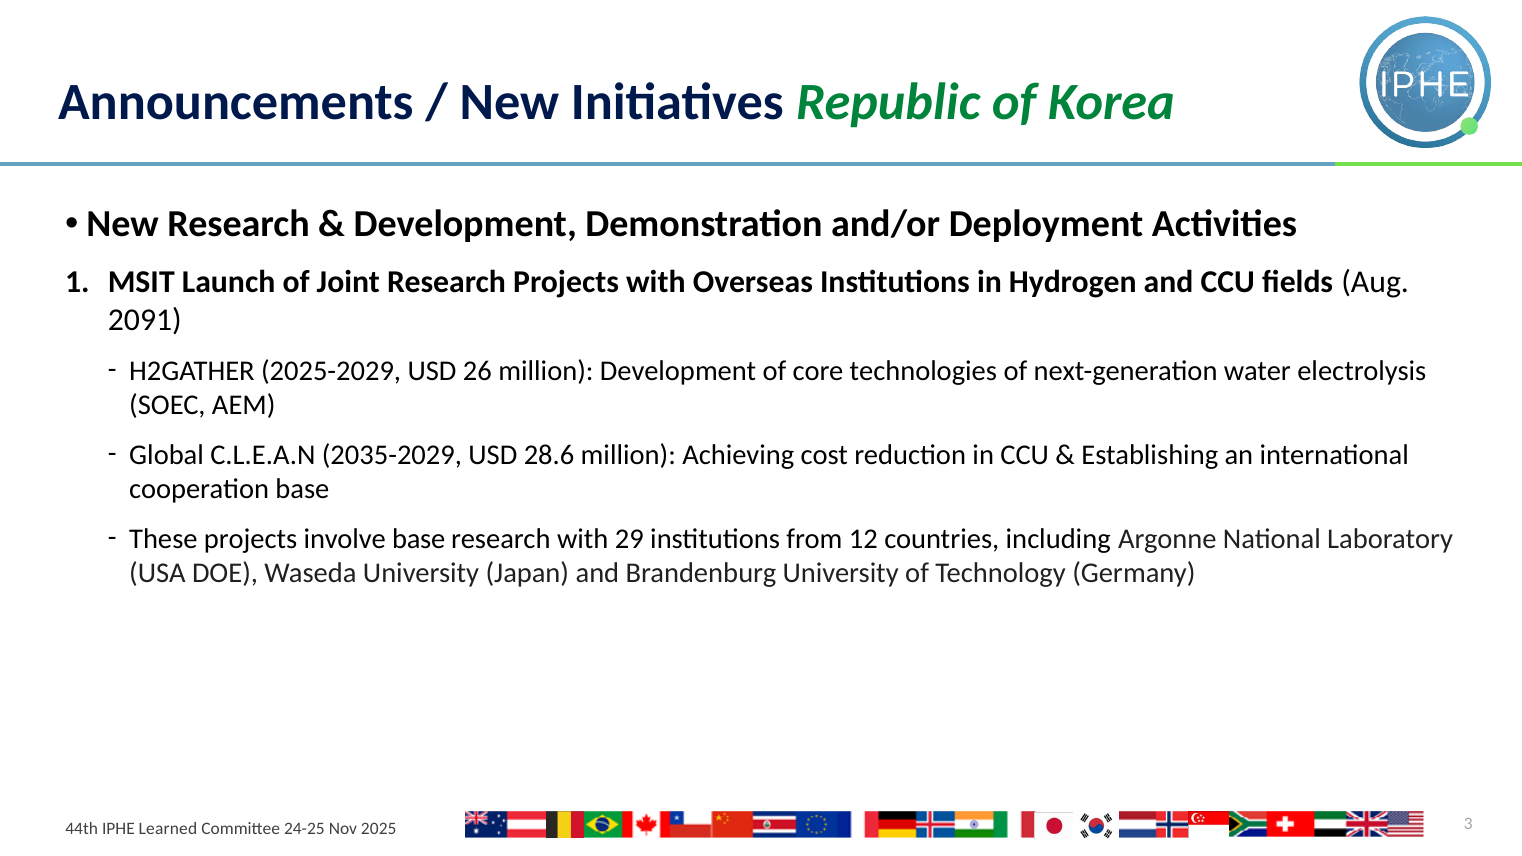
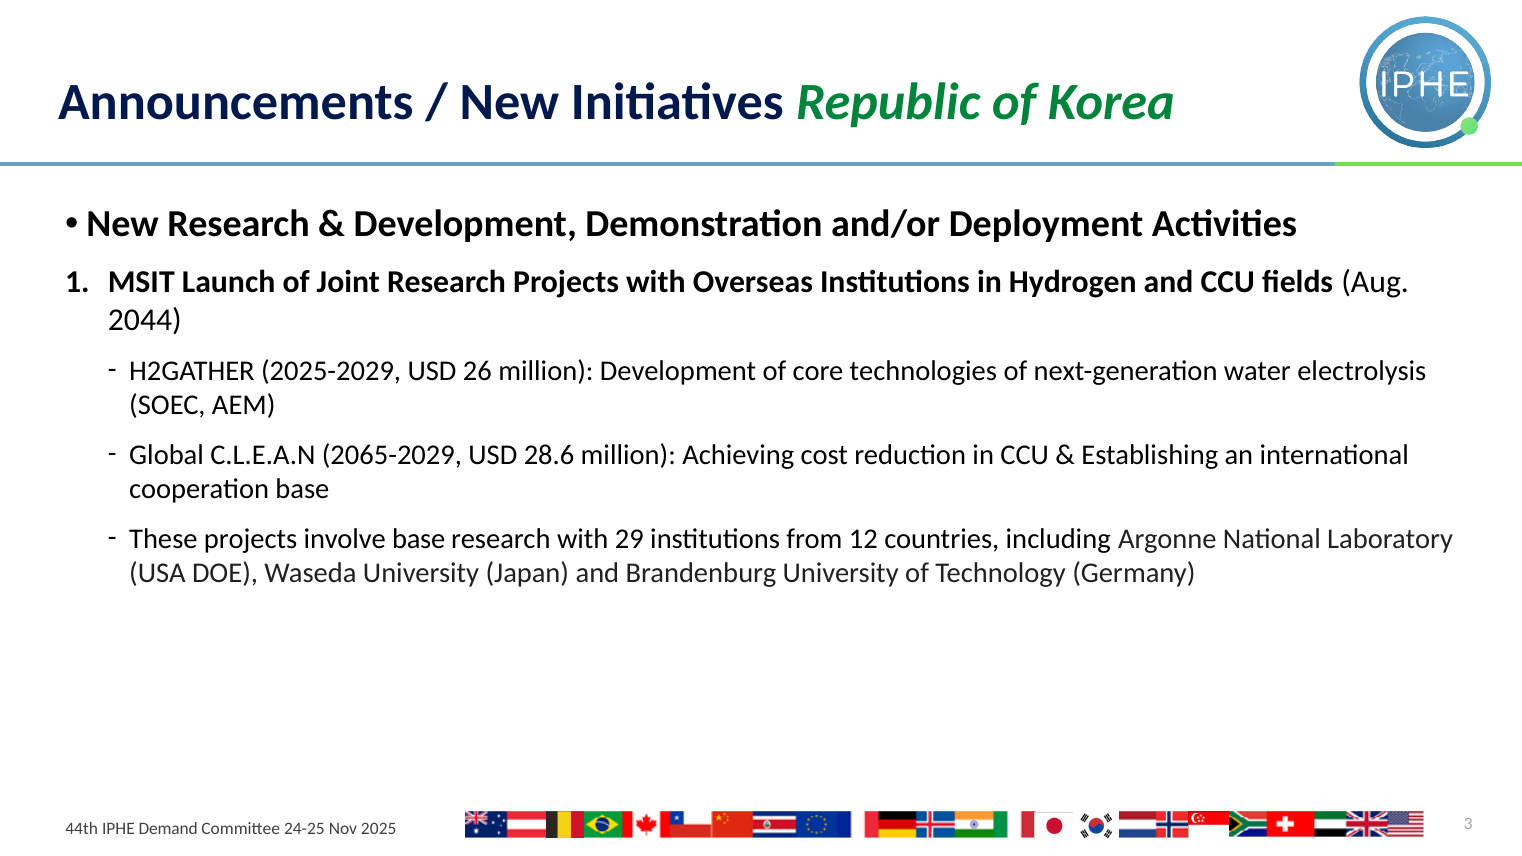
2091: 2091 -> 2044
2035-2029: 2035-2029 -> 2065-2029
Learned: Learned -> Demand
